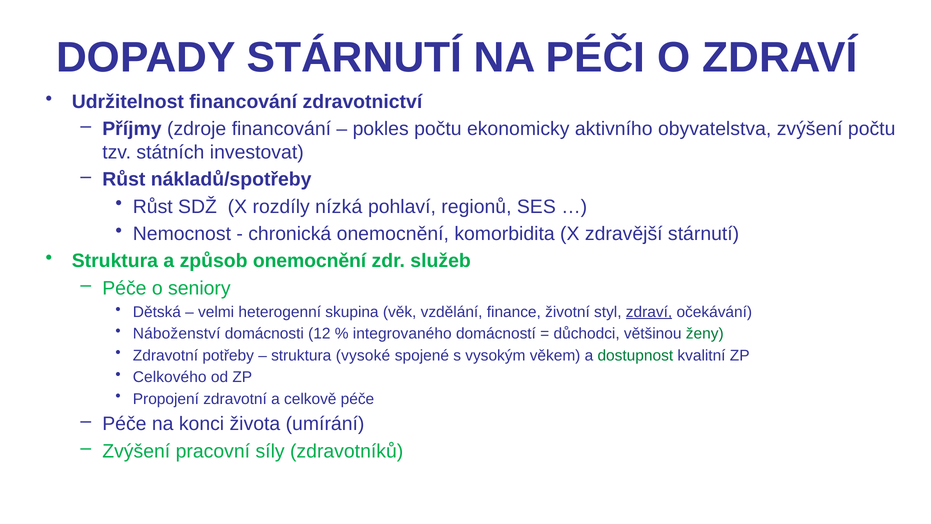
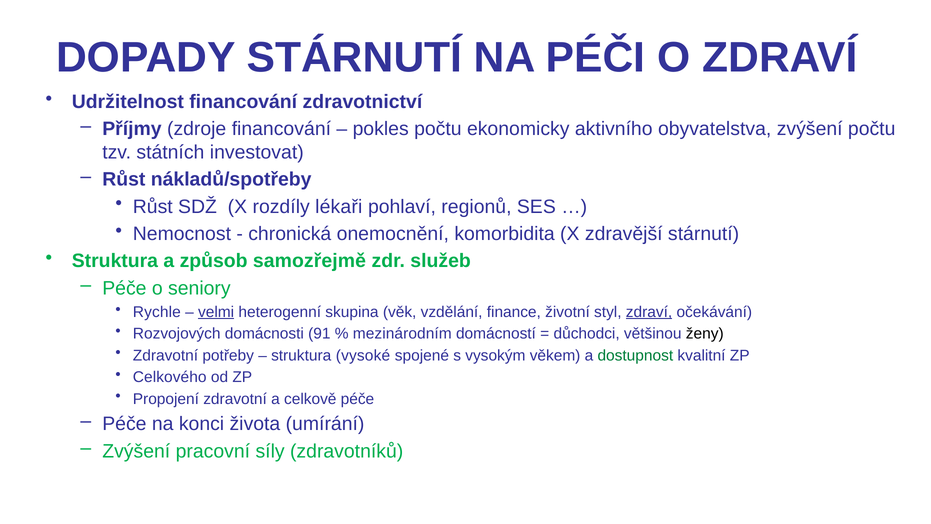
nízká: nízká -> lékaři
způsob onemocnění: onemocnění -> samozřejmě
Dětská: Dětská -> Rychle
velmi underline: none -> present
Náboženství: Náboženství -> Rozvojových
12: 12 -> 91
integrovaného: integrovaného -> mezinárodním
ženy colour: green -> black
